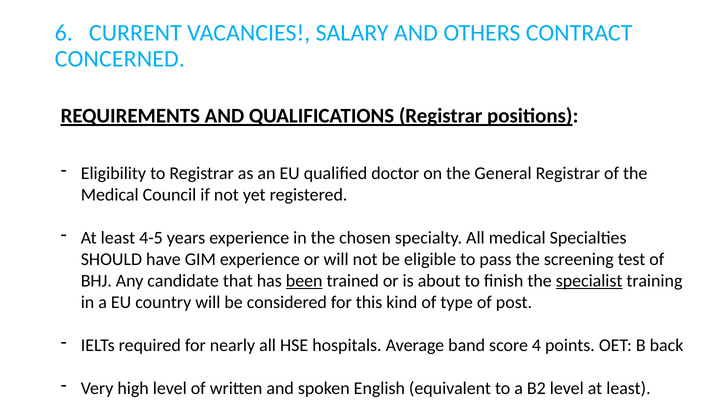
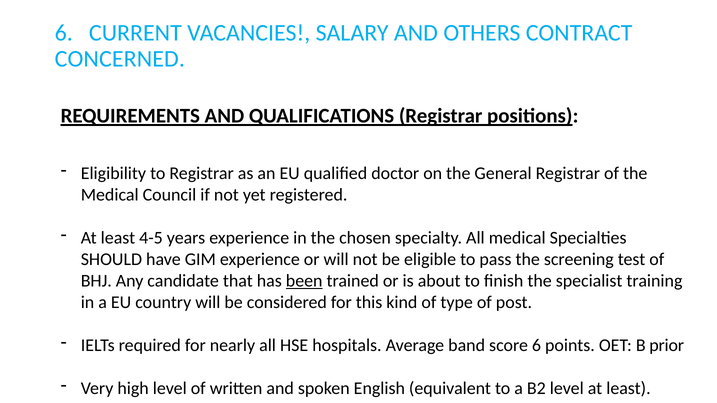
specialist underline: present -> none
score 4: 4 -> 6
back: back -> prior
